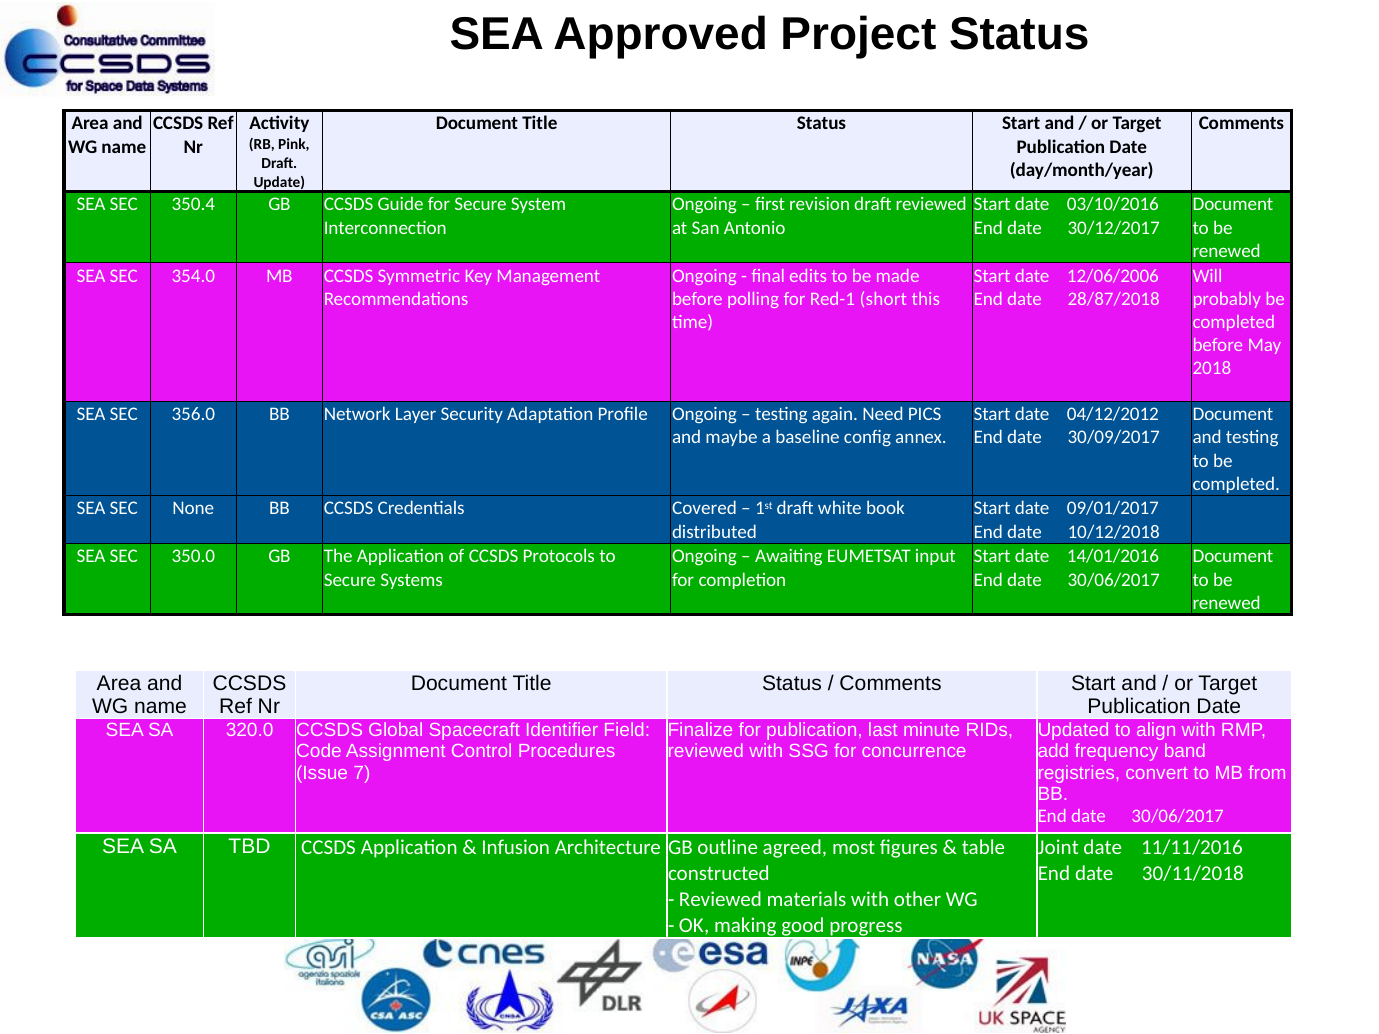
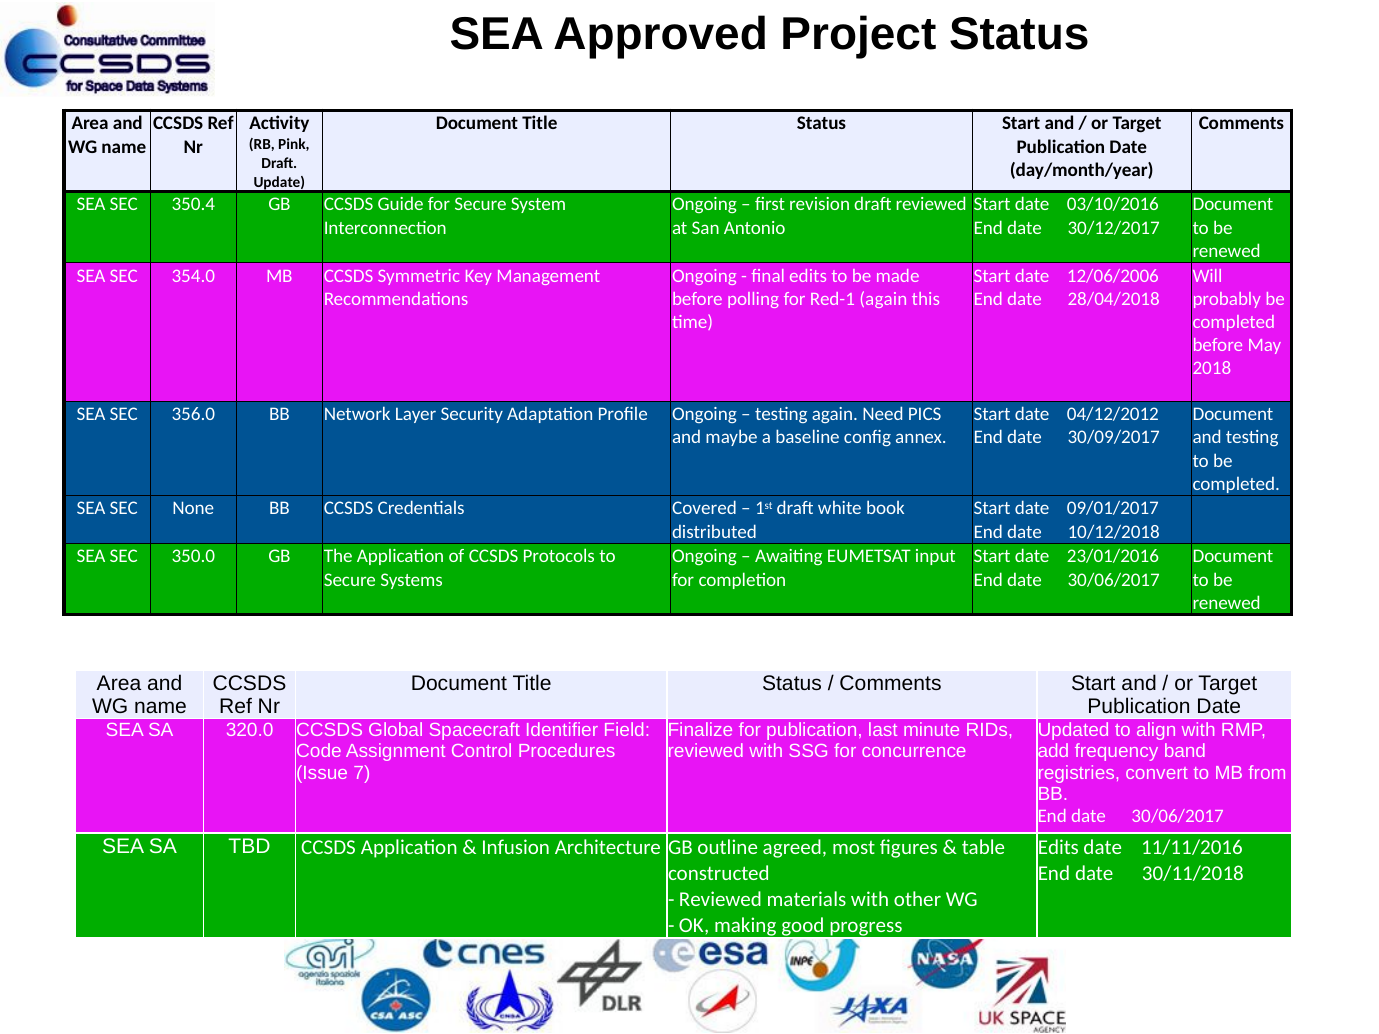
Red-1 short: short -> again
28/87/2018: 28/87/2018 -> 28/04/2018
14/01/2016: 14/01/2016 -> 23/01/2016
Joint at (1058, 848): Joint -> Edits
